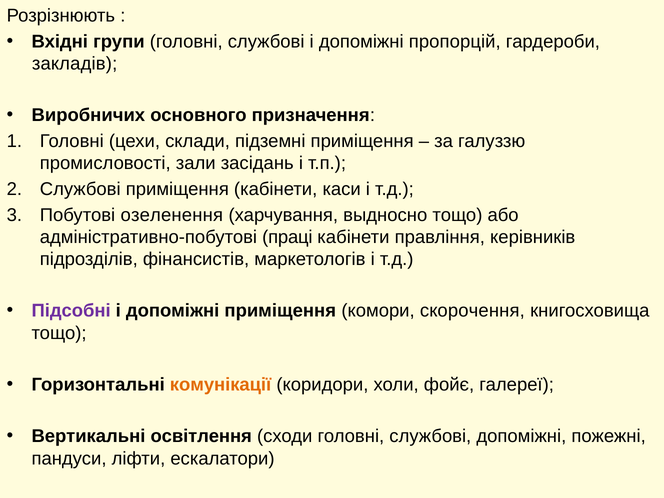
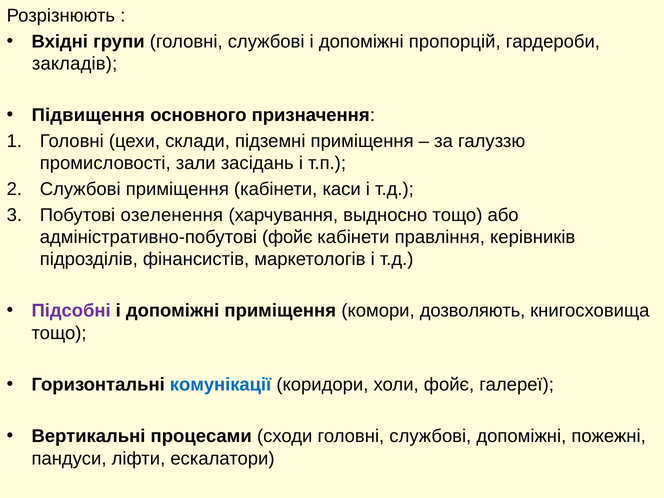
Виробничих: Виробничих -> Підвищення
адміністративно-побутові праці: праці -> фойє
скорочення: скорочення -> дозволяють
комунікації colour: orange -> blue
освітлення: освітлення -> процесами
